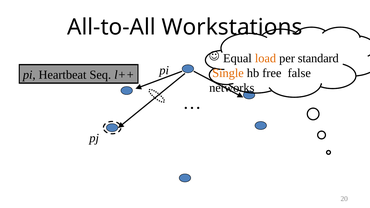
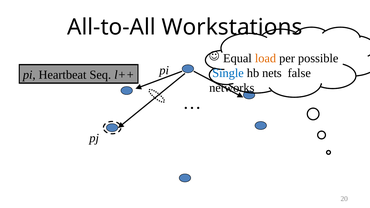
standard: standard -> possible
Single colour: orange -> blue
free: free -> nets
